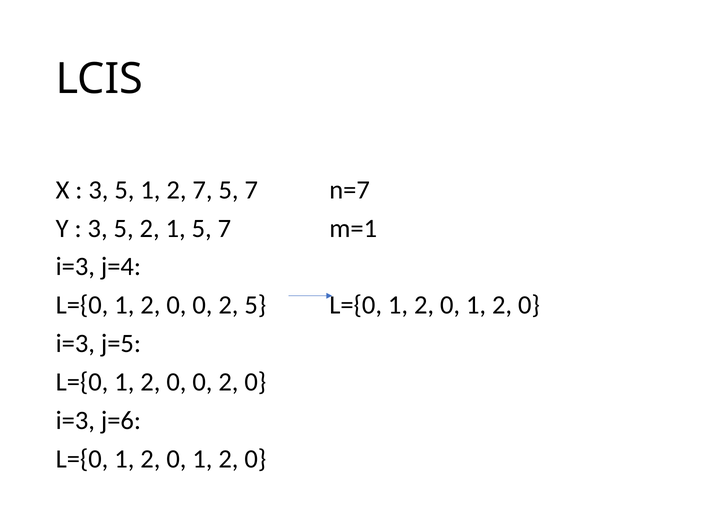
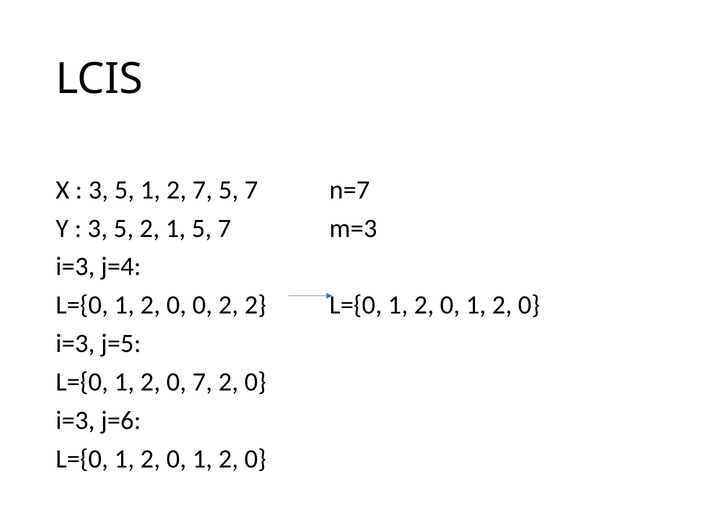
m=1: m=1 -> m=3
2 5: 5 -> 2
0 at (202, 382): 0 -> 7
